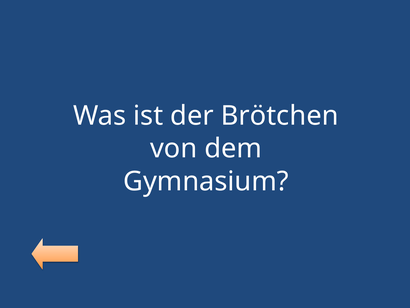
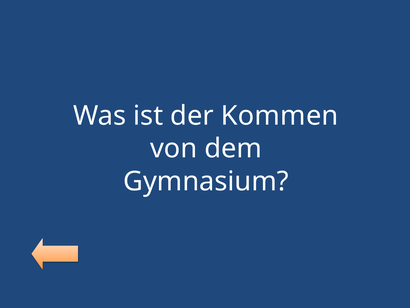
Brötchen: Brötchen -> Kommen
